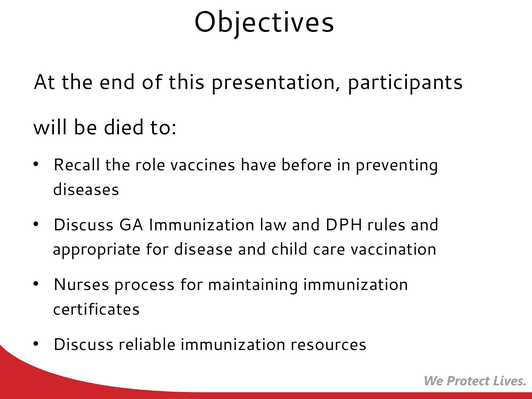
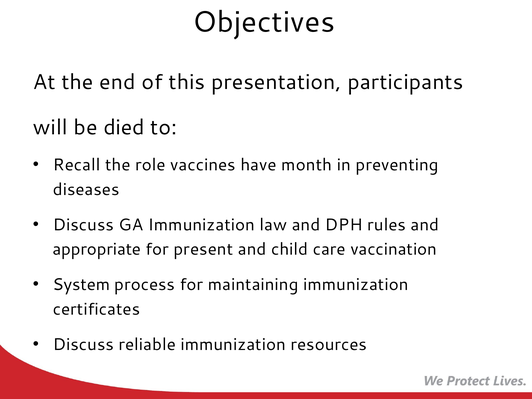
before: before -> month
disease: disease -> present
Nurses: Nurses -> System
